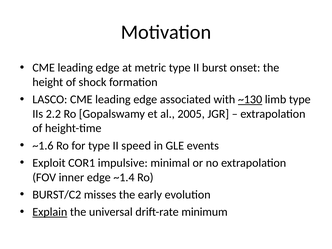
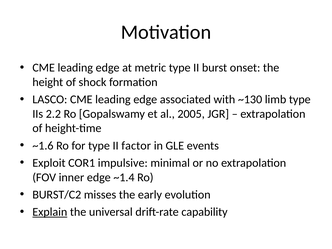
~130 underline: present -> none
speed: speed -> factor
minimum: minimum -> capability
